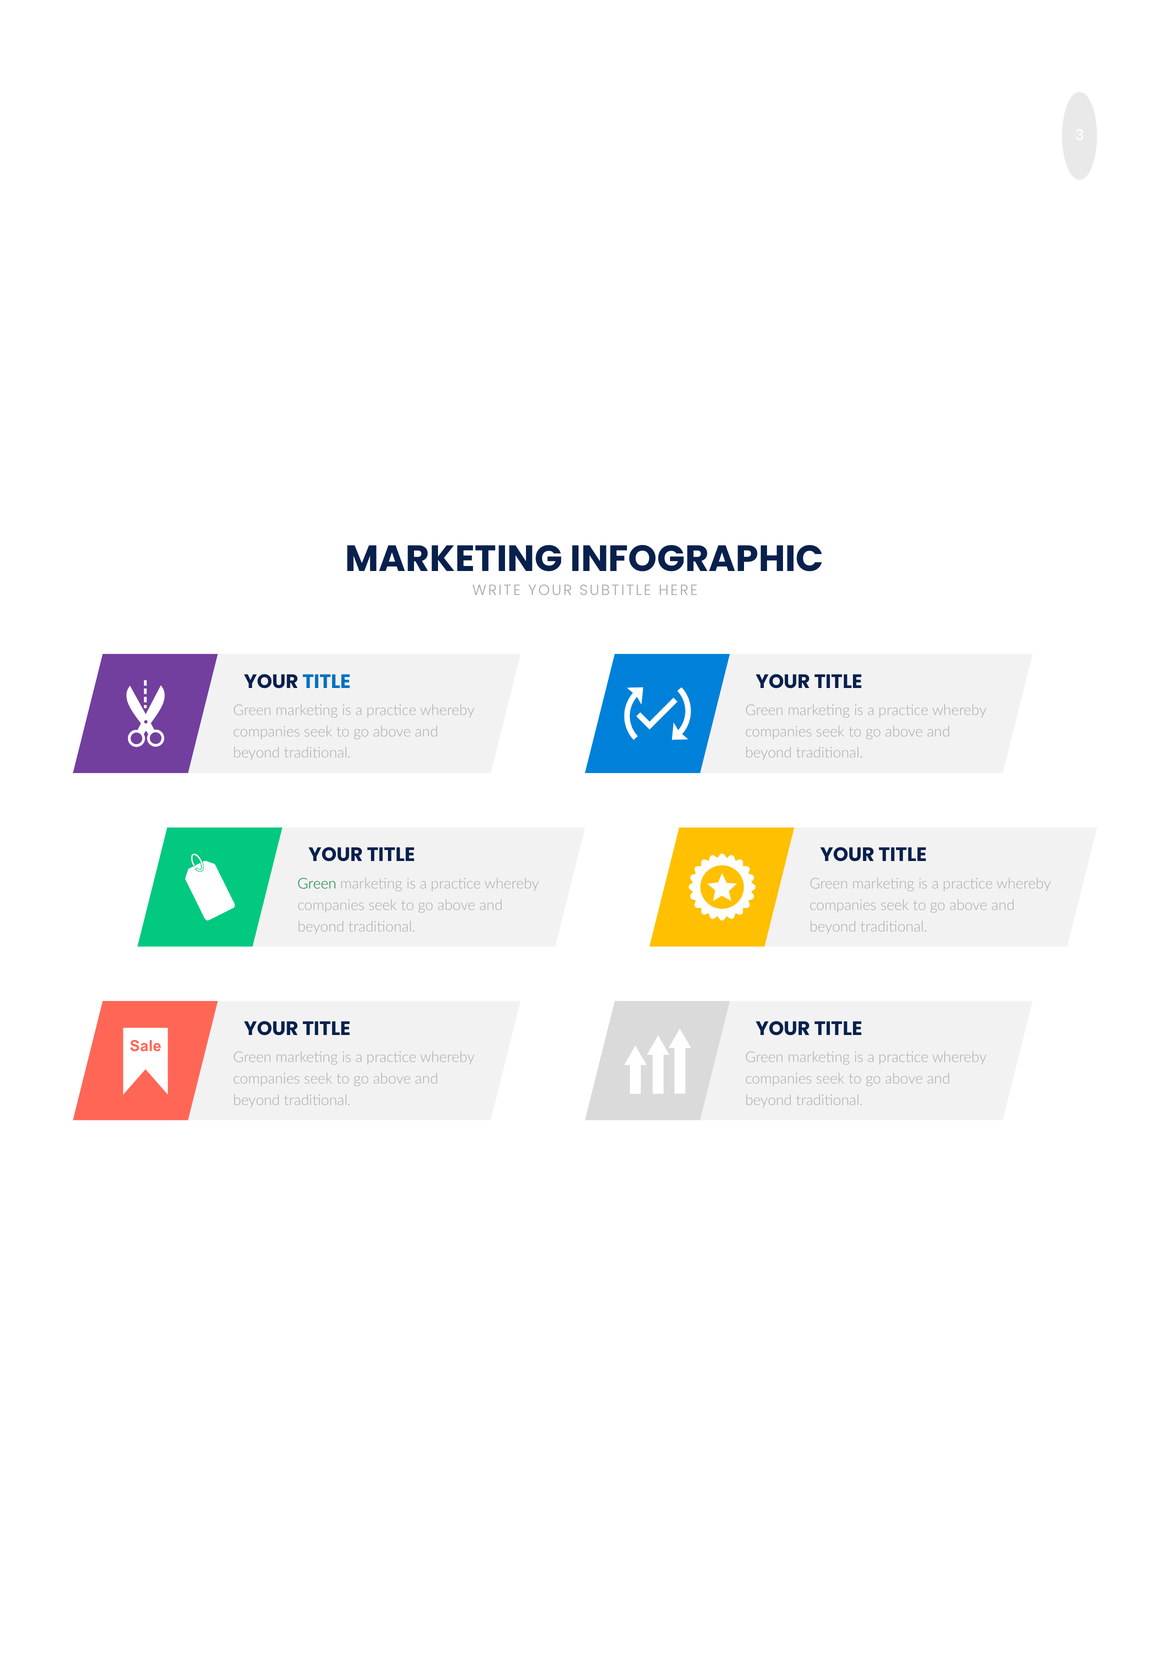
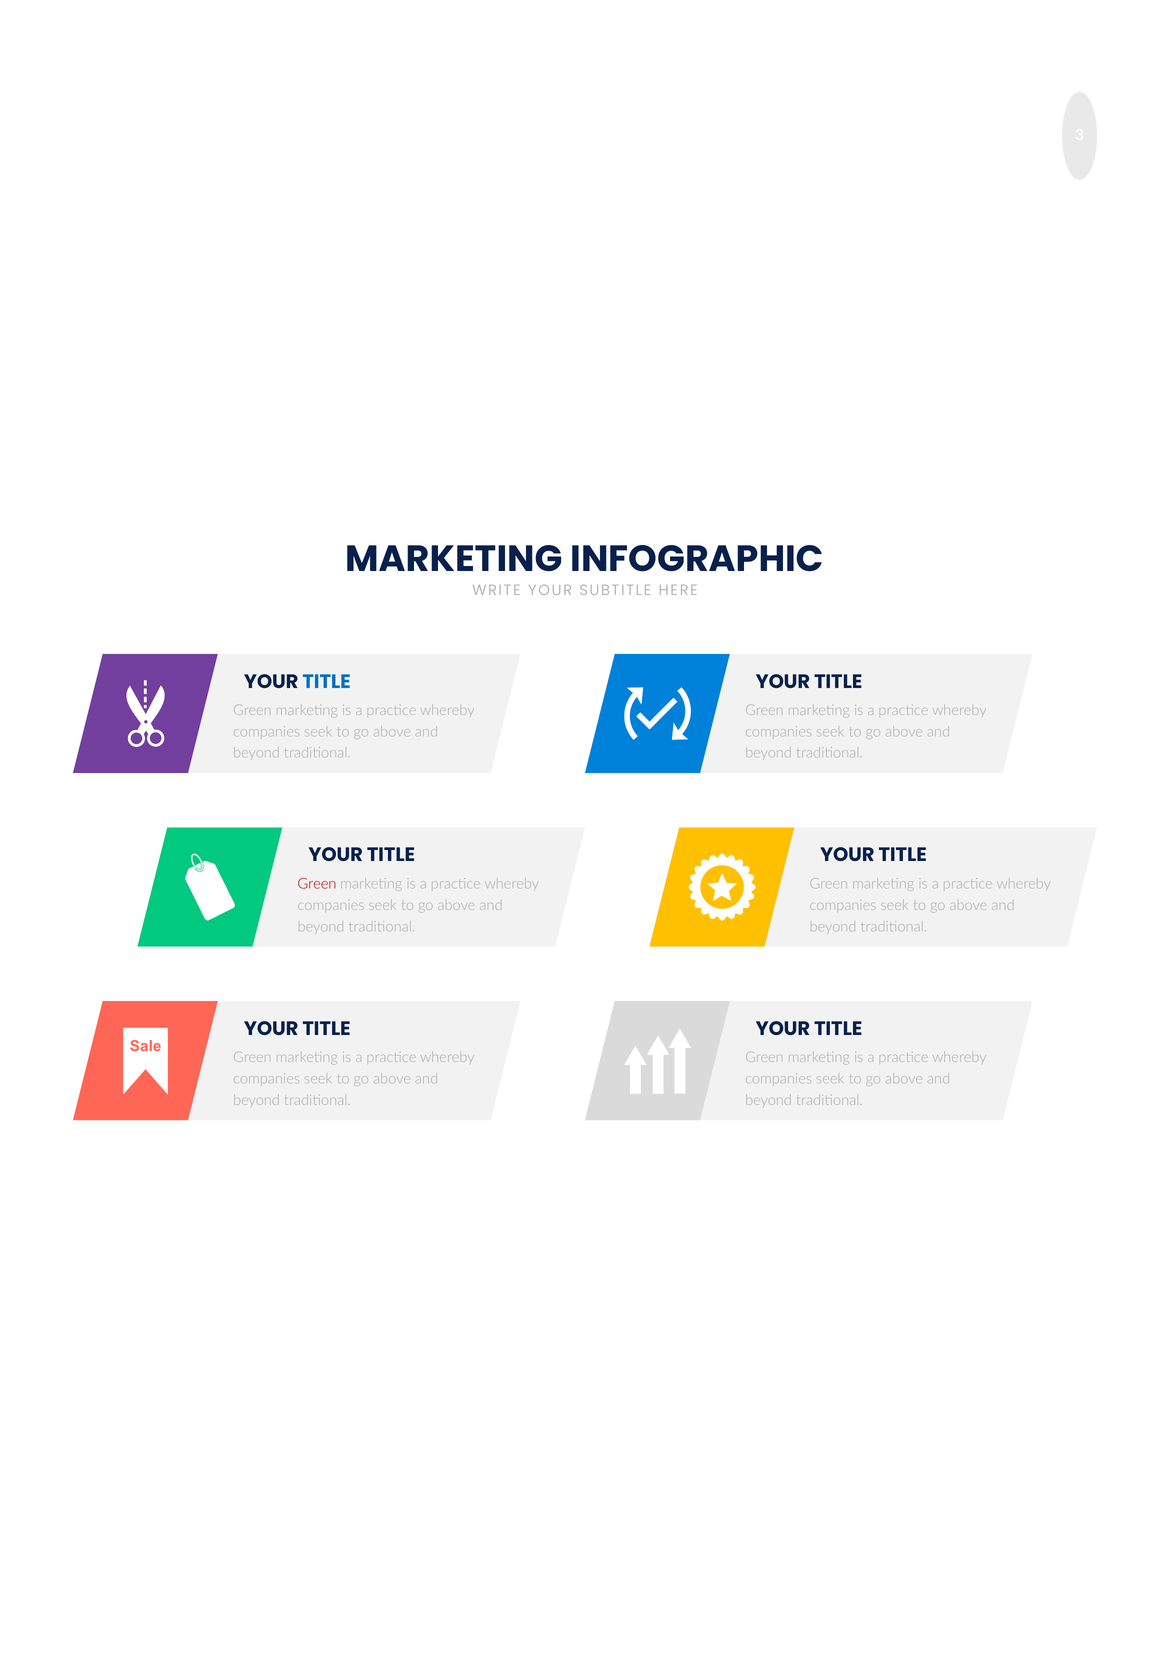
Green at (317, 884) colour: green -> red
